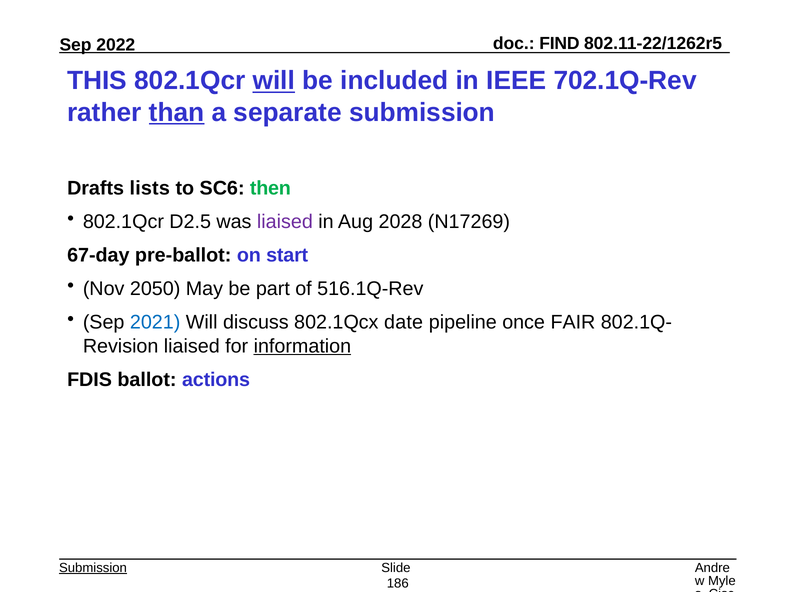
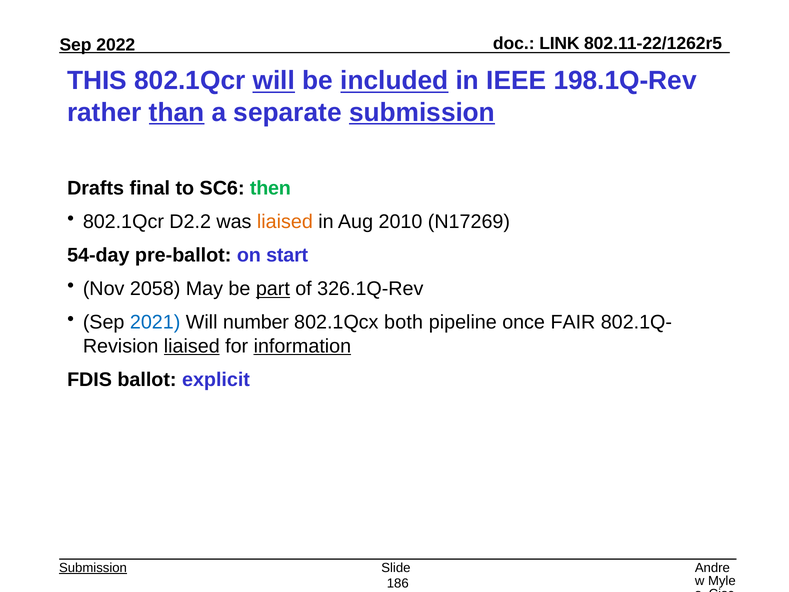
FIND: FIND -> LINK
included underline: none -> present
702.1Q-Rev: 702.1Q-Rev -> 198.1Q-Rev
submission at (422, 112) underline: none -> present
lists: lists -> final
D2.5: D2.5 -> D2.2
liaised at (285, 222) colour: purple -> orange
2028: 2028 -> 2010
67-day: 67-day -> 54-day
2050: 2050 -> 2058
part underline: none -> present
516.1Q-Rev: 516.1Q-Rev -> 326.1Q-Rev
discuss: discuss -> number
date: date -> both
liaised at (192, 346) underline: none -> present
actions: actions -> explicit
